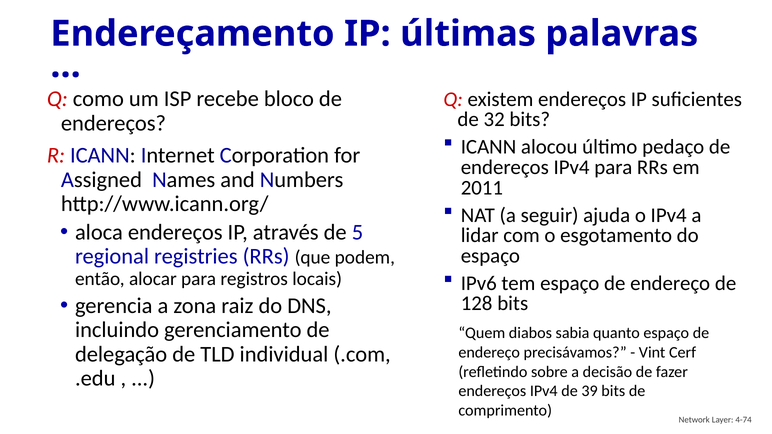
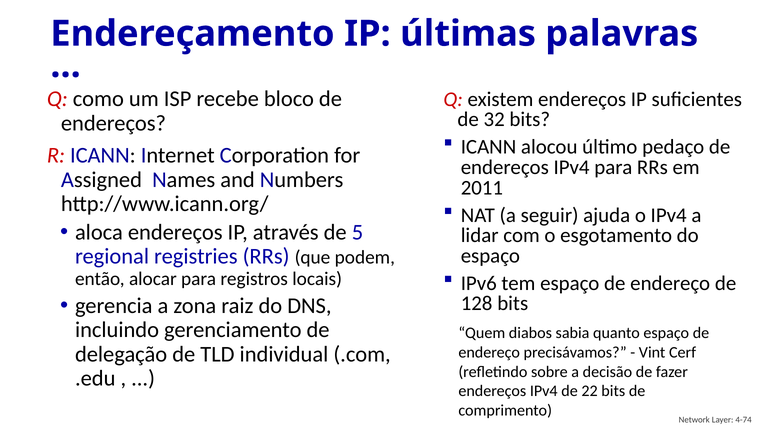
39: 39 -> 22
